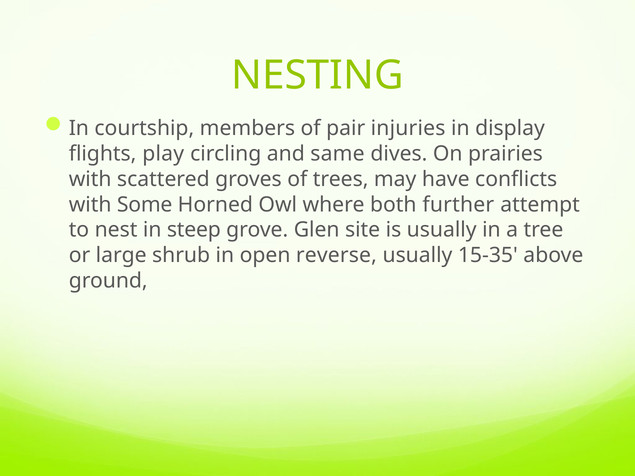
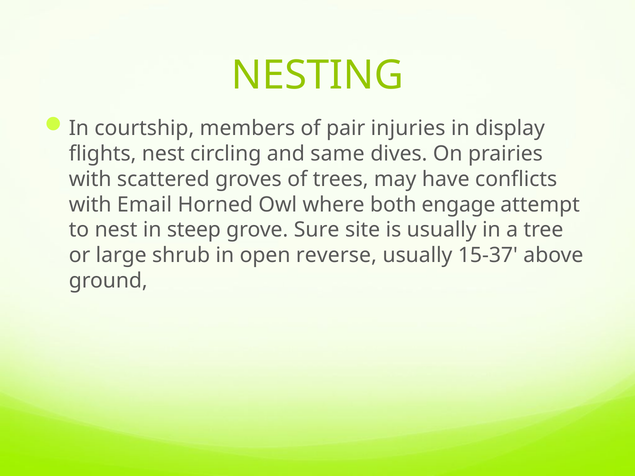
flights play: play -> nest
Some: Some -> Email
further: further -> engage
Glen: Glen -> Sure
15-35: 15-35 -> 15-37
